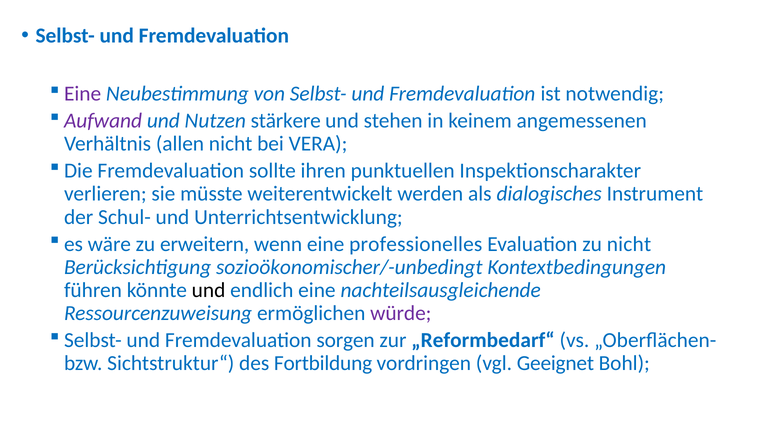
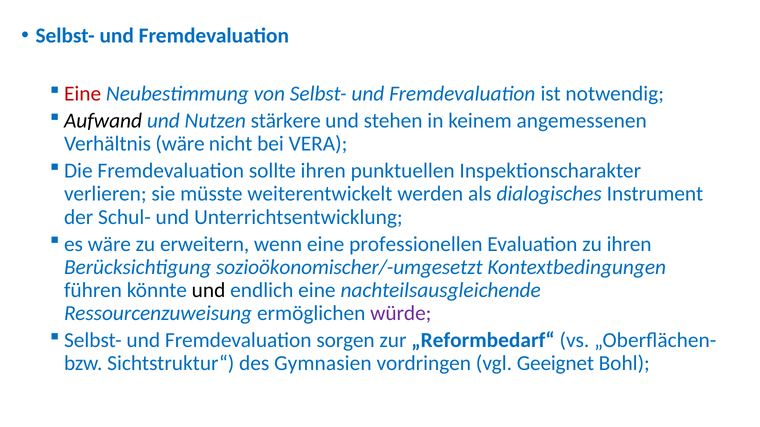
Eine at (83, 94) colour: purple -> red
Aufwand colour: purple -> black
Verhältnis allen: allen -> wäre
professionelles: professionelles -> professionellen
zu nicht: nicht -> ihren
sozioökonomischer/-unbedingt: sozioökonomischer/-unbedingt -> sozioökonomischer/-umgesetzt
Fortbildung: Fortbildung -> Gymnasien
